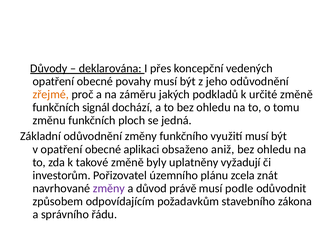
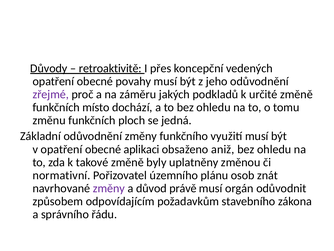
deklarována: deklarována -> retroaktivitě
zřejmé colour: orange -> purple
signál: signál -> místo
vyžadují: vyžadují -> změnou
investorům: investorům -> normativní
zcela: zcela -> osob
podle: podle -> orgán
